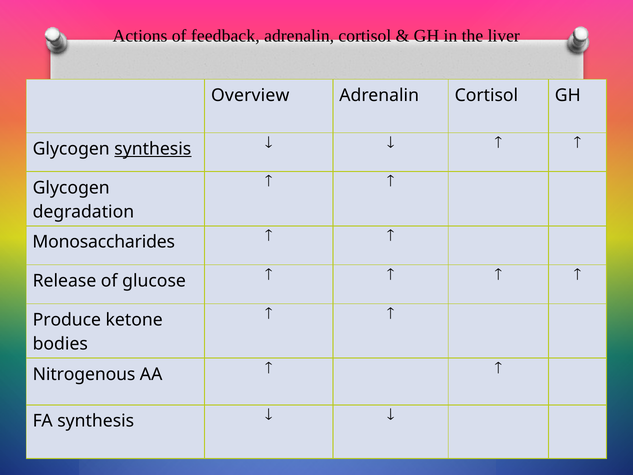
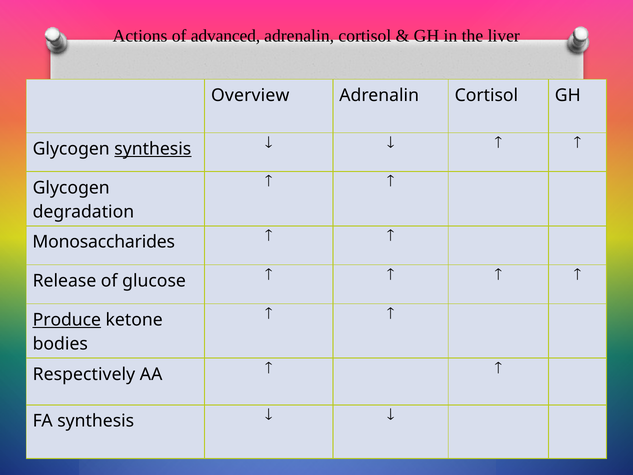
feedback: feedback -> advanced
Produce underline: none -> present
Nitrogenous: Nitrogenous -> Respectively
